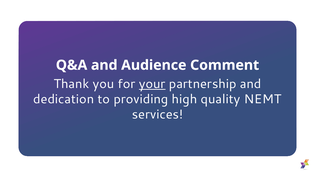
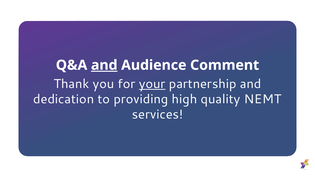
and at (104, 65) underline: none -> present
